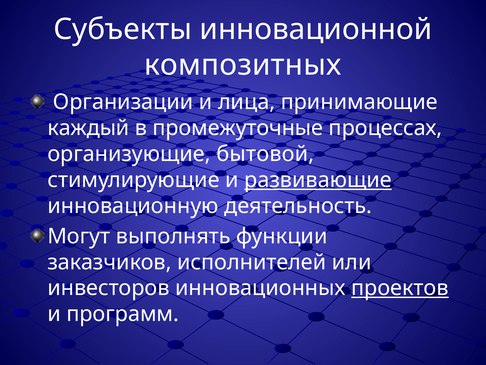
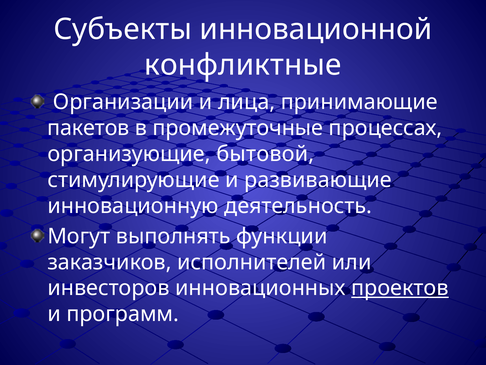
композитных: композитных -> конфликтные
каждый: каждый -> пакетов
развивающие underline: present -> none
